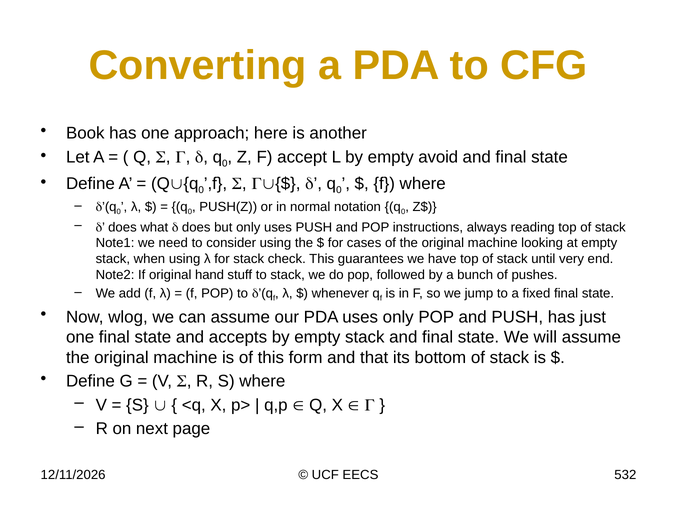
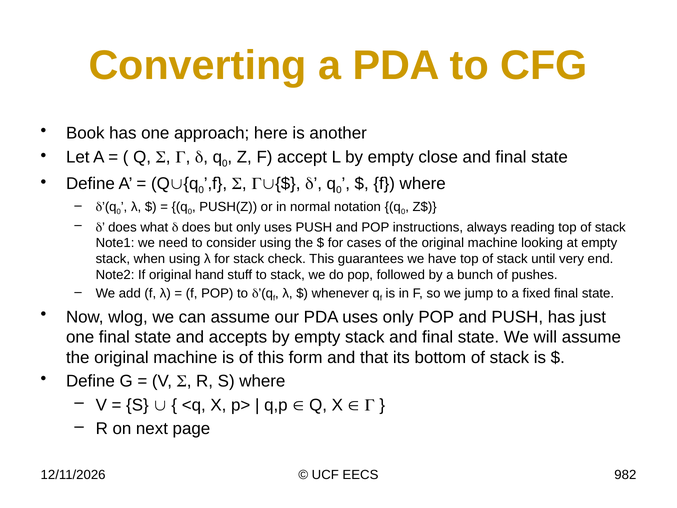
avoid: avoid -> close
532: 532 -> 982
